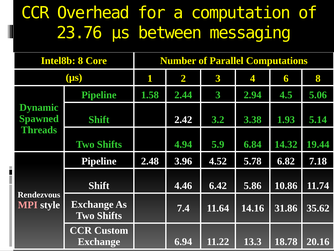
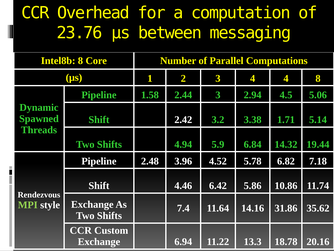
4 6: 6 -> 4
1.93: 1.93 -> 1.71
MPI colour: pink -> light green
